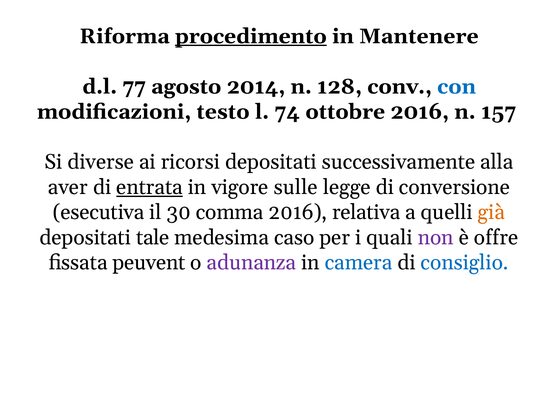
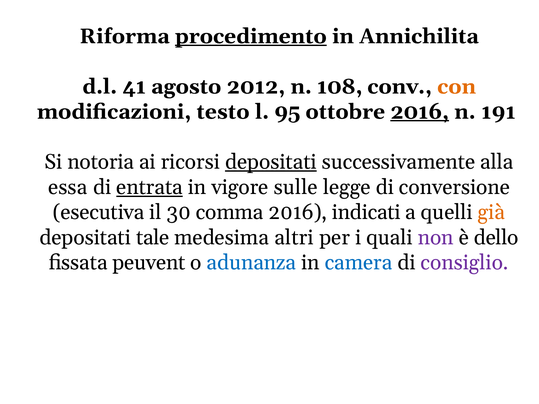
Mantenere: Mantenere -> Annichilita
77: 77 -> 41
2014: 2014 -> 2012
128: 128 -> 108
con colour: blue -> orange
74: 74 -> 95
2016 at (420, 112) underline: none -> present
157: 157 -> 191
diverse: diverse -> notoria
depositati at (271, 162) underline: none -> present
aver: aver -> essa
relativa: relativa -> indicati
caso: caso -> altri
offre: offre -> dello
adunanza colour: purple -> blue
consiglio colour: blue -> purple
